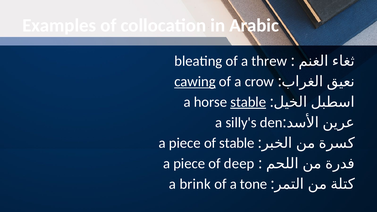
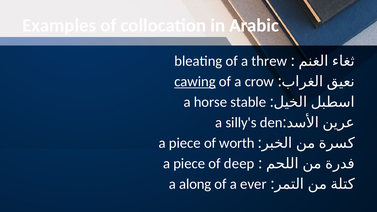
stable at (248, 102) underline: present -> none
of stable: stable -> worth
brink: brink -> along
tone: tone -> ever
